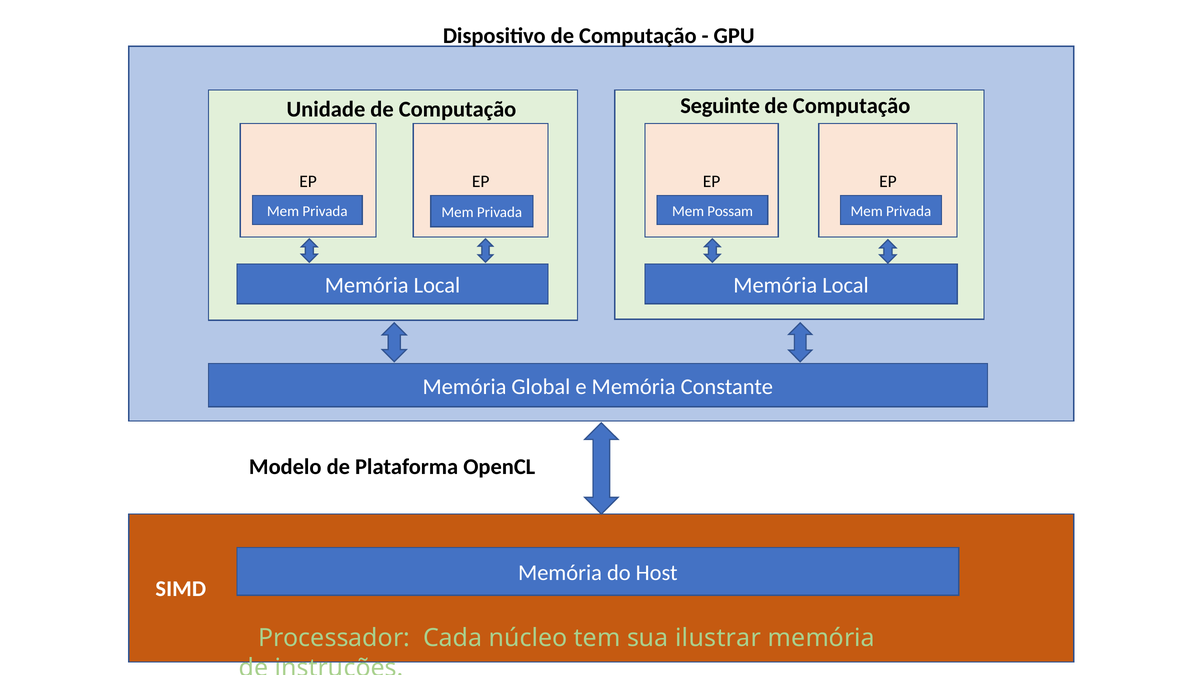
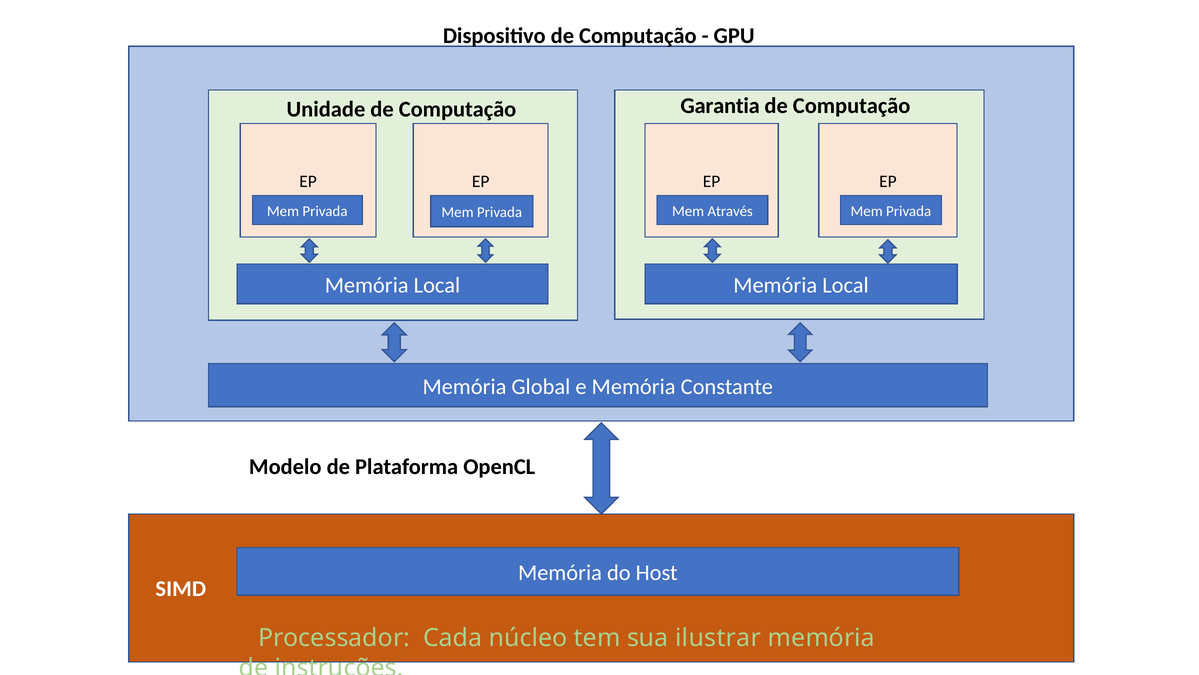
Seguinte: Seguinte -> Garantia
Possam: Possam -> Através
